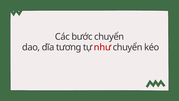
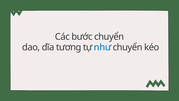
như colour: red -> blue
